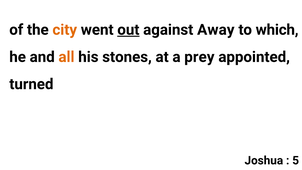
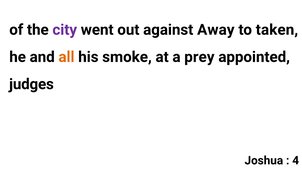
city colour: orange -> purple
out underline: present -> none
which: which -> taken
stones: stones -> smoke
turned: turned -> judges
5: 5 -> 4
